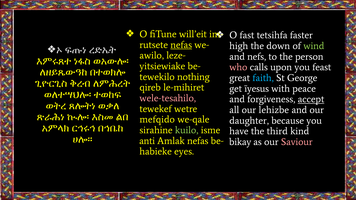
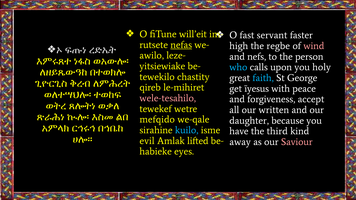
tetsihfa: tetsihfa -> servant
down: down -> regbe
wind colour: light green -> pink
who colour: pink -> light blue
feast: feast -> holy
nothing: nothing -> chastity
accept underline: present -> none
lehizbe: lehizbe -> written
kuilo colour: light green -> light blue
anti: anti -> evil
Amlak nefas: nefas -> lifted
bikay: bikay -> away
